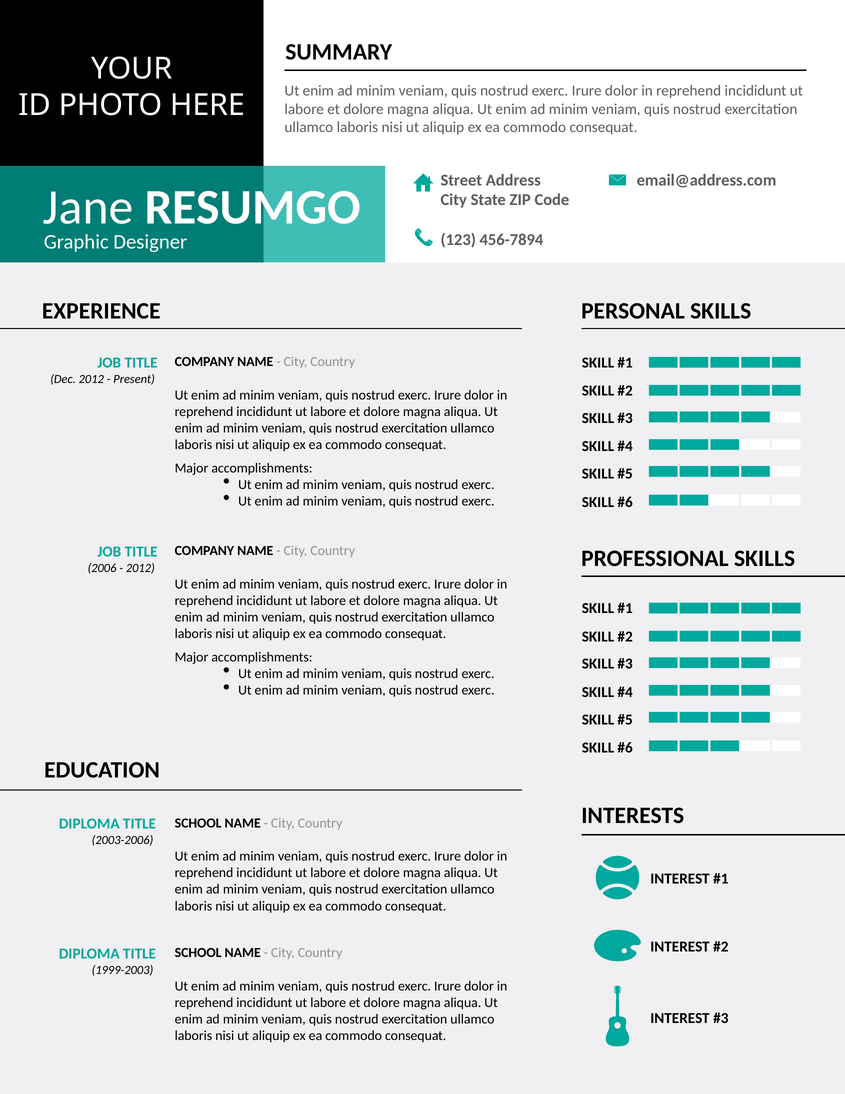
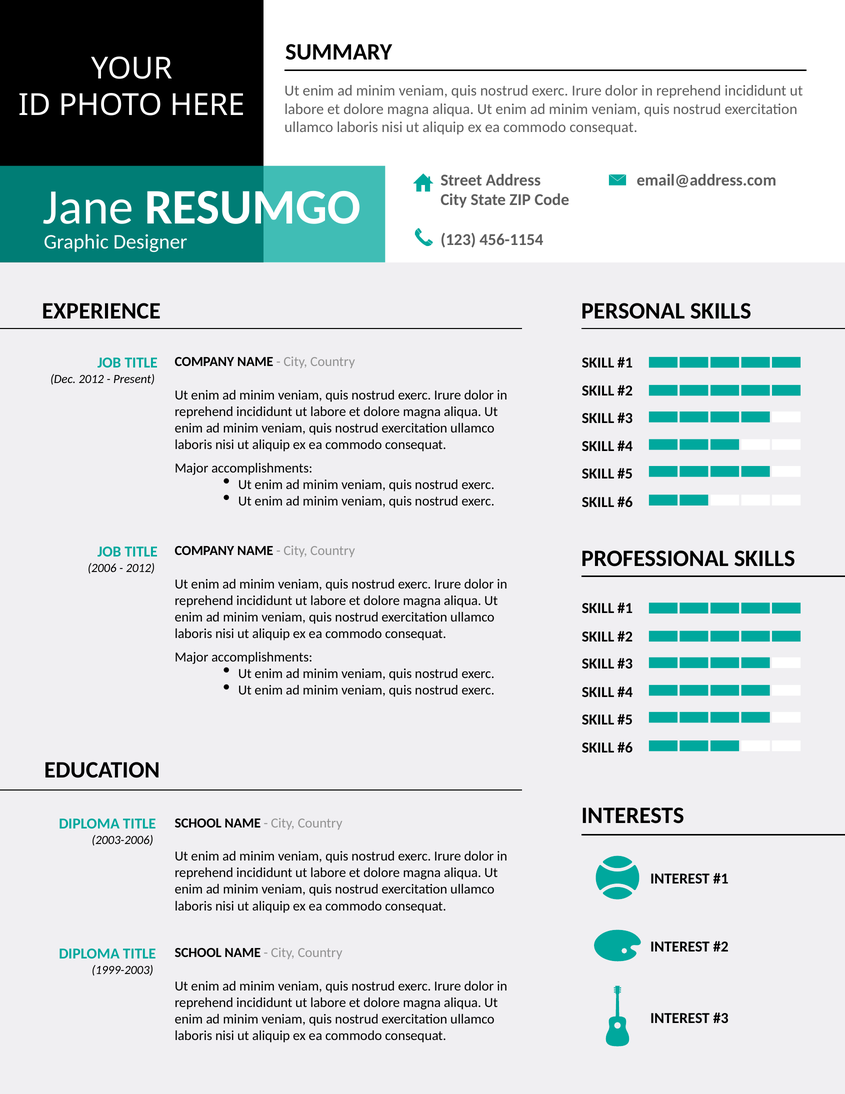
456-7894: 456-7894 -> 456-1154
